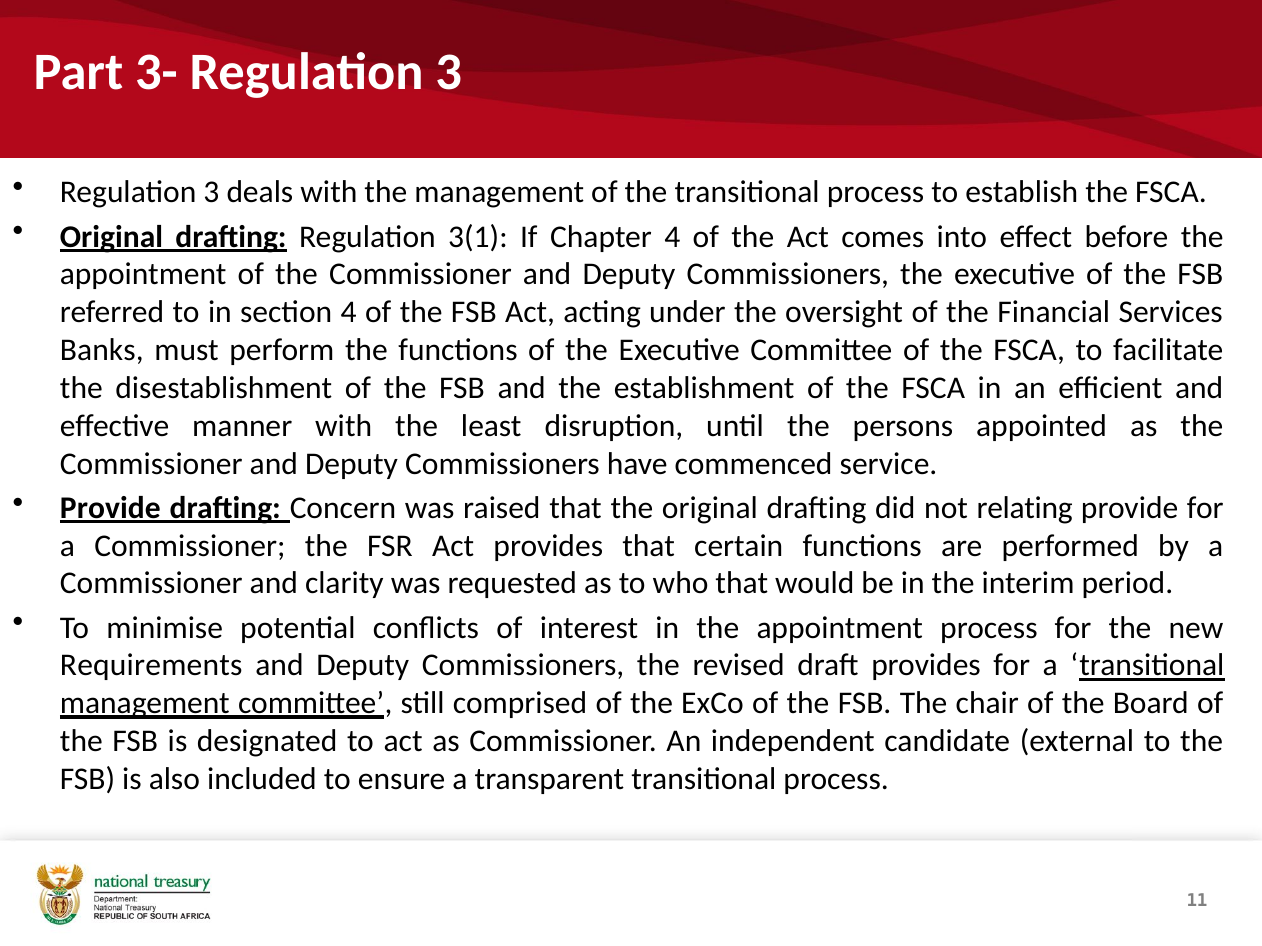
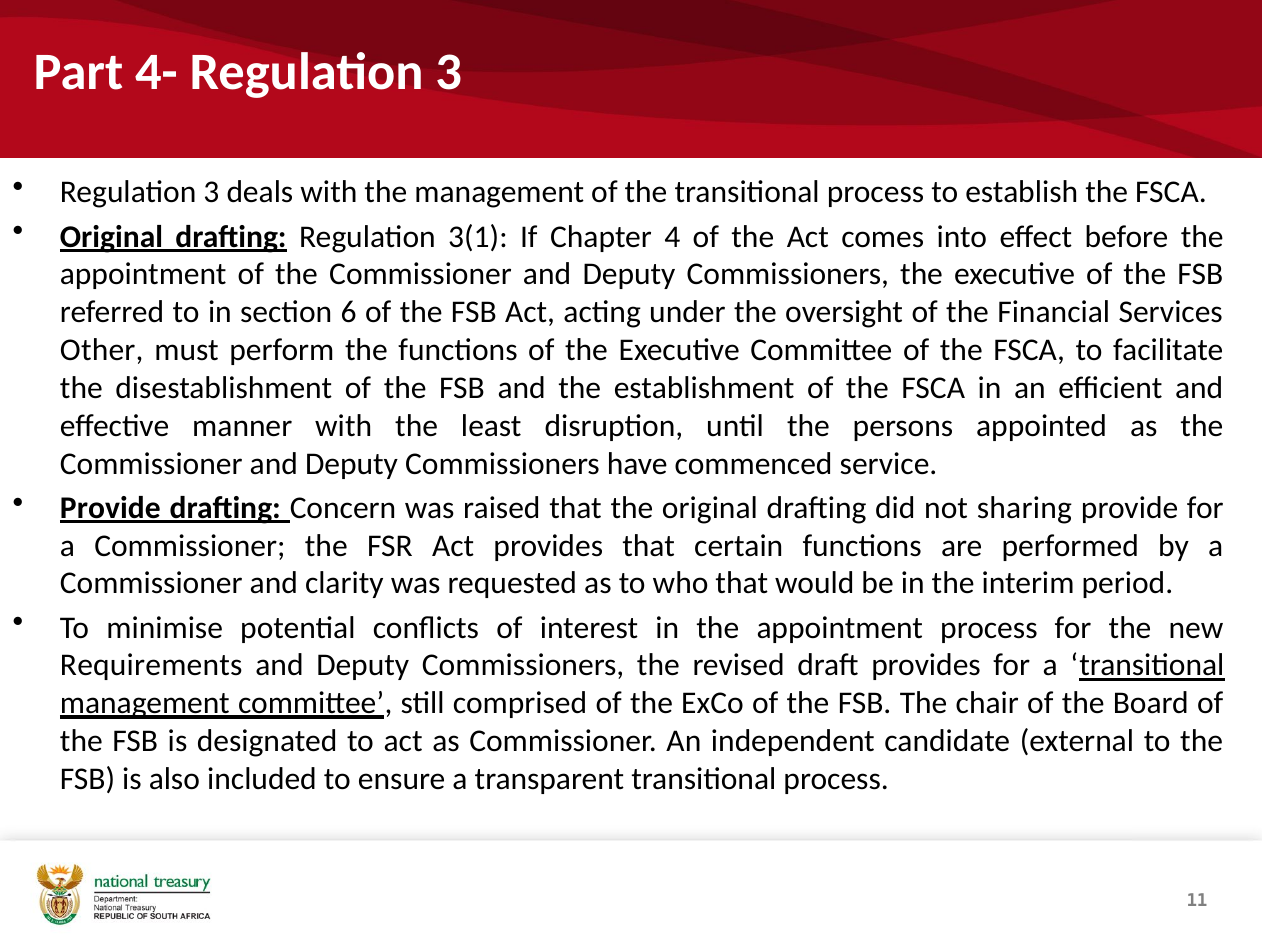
3-: 3- -> 4-
section 4: 4 -> 6
Banks: Banks -> Other
relating: relating -> sharing
